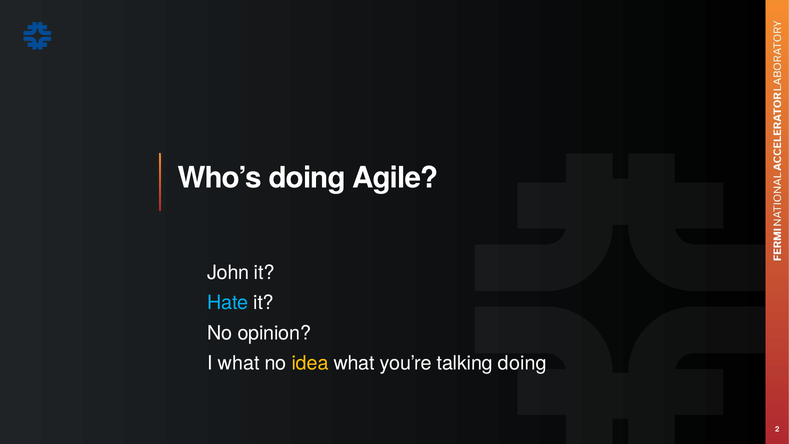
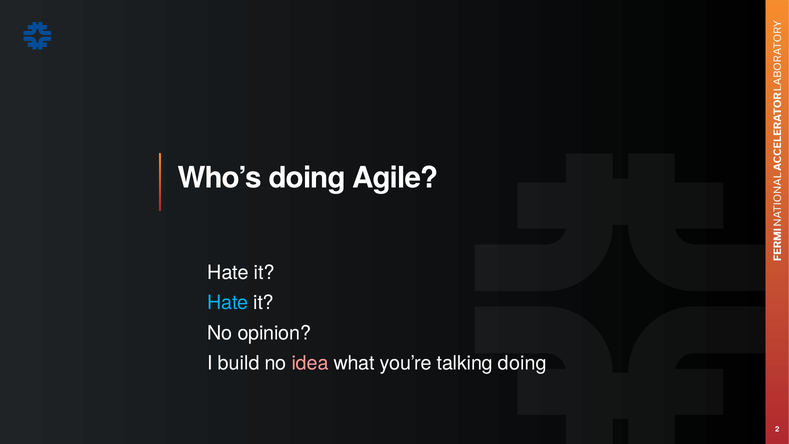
John at (228, 273): John -> Hate
I what: what -> build
idea colour: yellow -> pink
